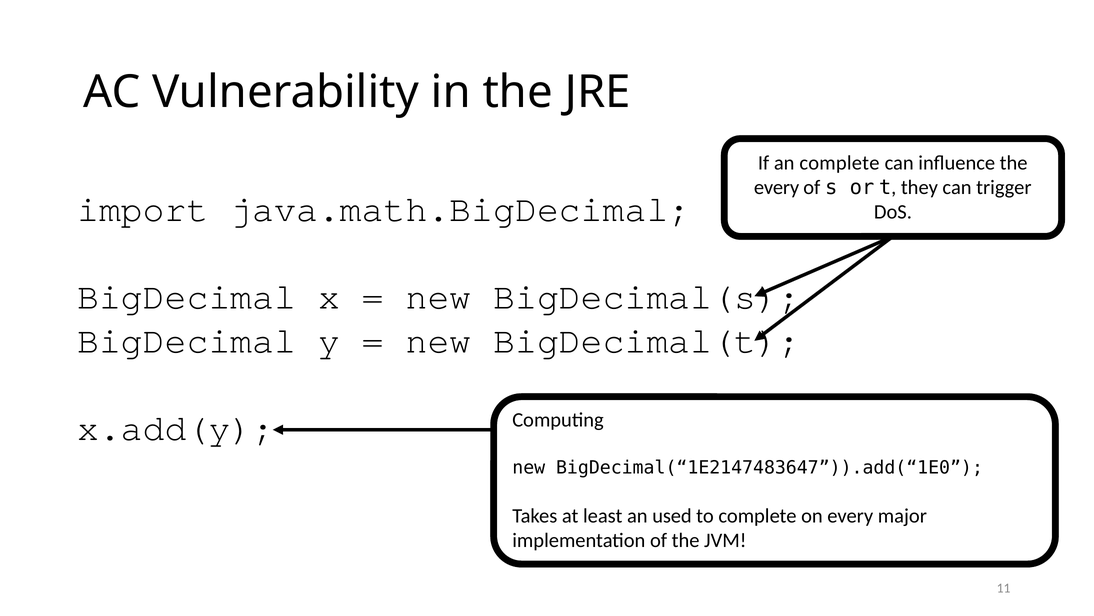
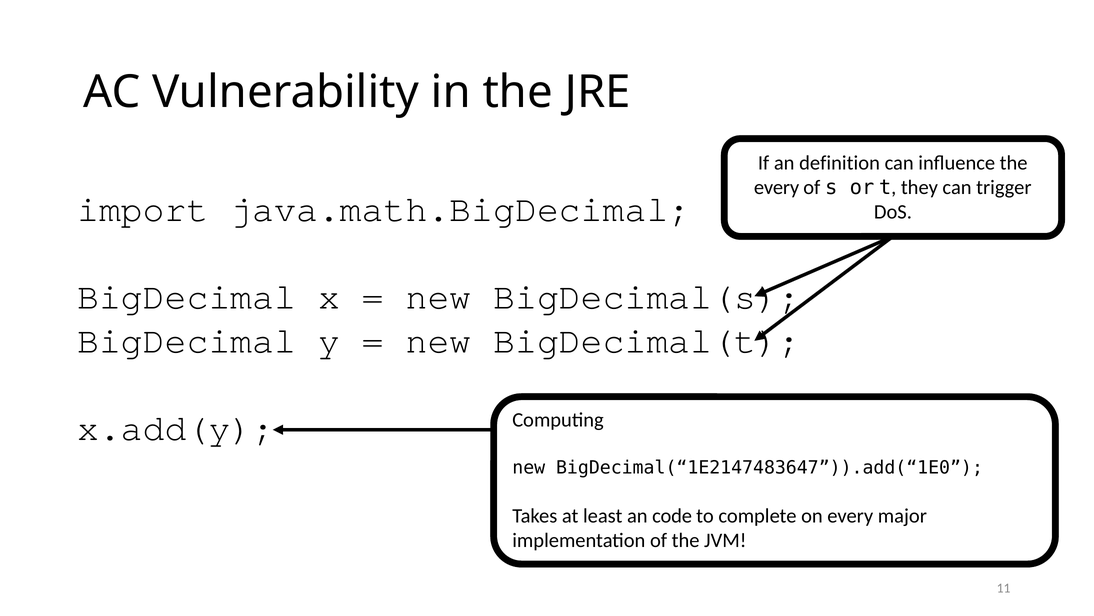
an complete: complete -> definition
used: used -> code
